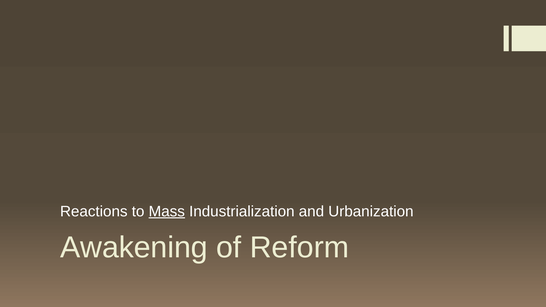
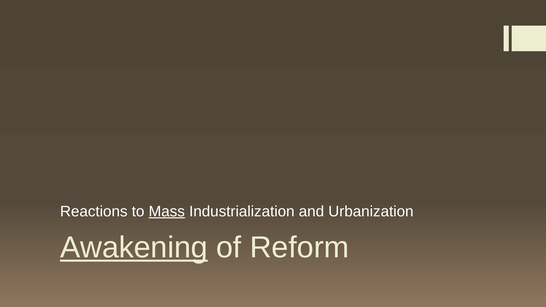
Awakening underline: none -> present
